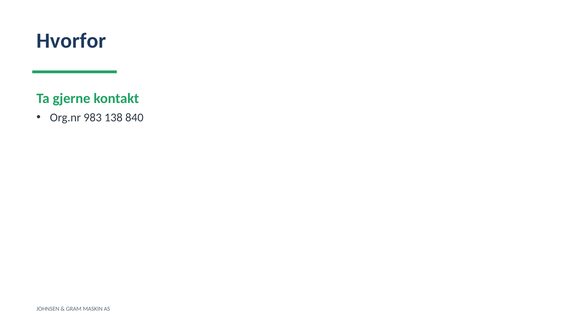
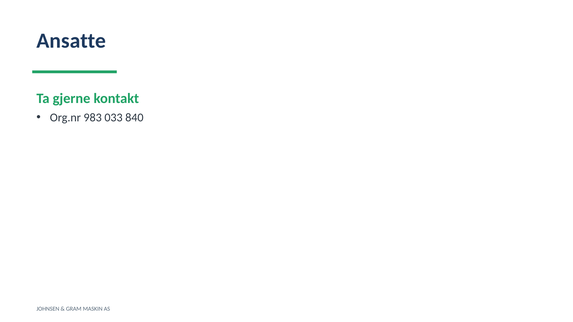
Hvorfor: Hvorfor -> Ansatte
138: 138 -> 033
